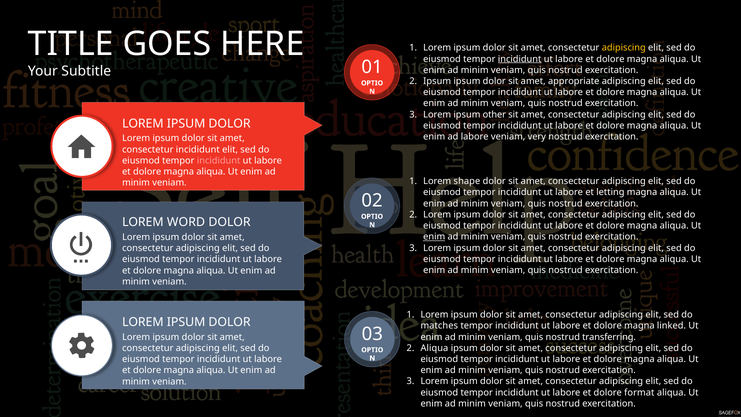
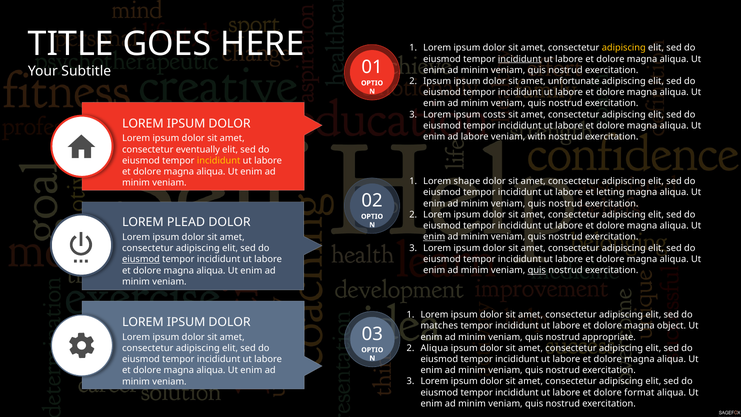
appropriate: appropriate -> unfortunate
other: other -> costs
very: very -> with
consectetur incididunt: incididunt -> eventually
incididunt at (219, 161) colour: pink -> yellow
WORD: WORD -> PLEAD
eiusmod at (141, 259) underline: none -> present
quis at (537, 270) underline: none -> present
linked: linked -> object
transferring: transferring -> appropriate
